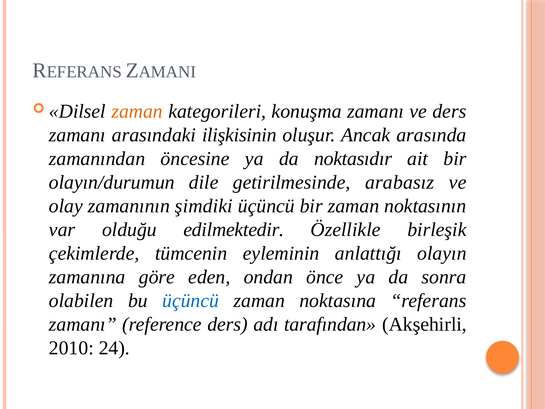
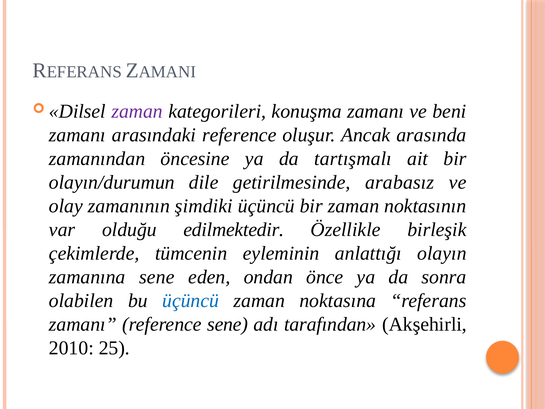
zaman at (137, 111) colour: orange -> purple
ve ders: ders -> beni
arasındaki ilişkisinin: ilişkisinin -> reference
noktasıdır: noktasıdır -> tartışmalı
zamanına göre: göre -> sene
reference ders: ders -> sene
24: 24 -> 25
